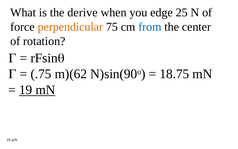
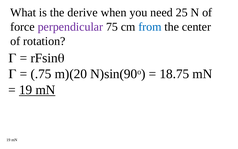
edge: edge -> need
perpendicular colour: orange -> purple
m)(62: m)(62 -> m)(20
